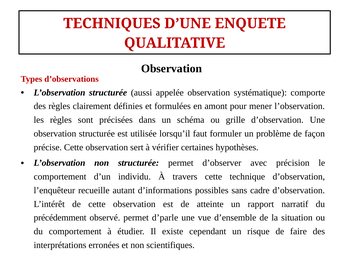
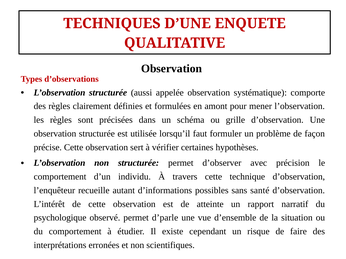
cadre: cadre -> santé
précédemment: précédemment -> psychologique
